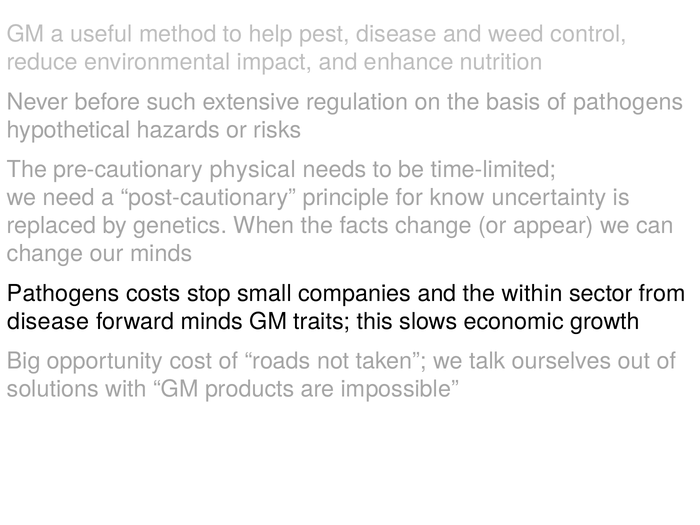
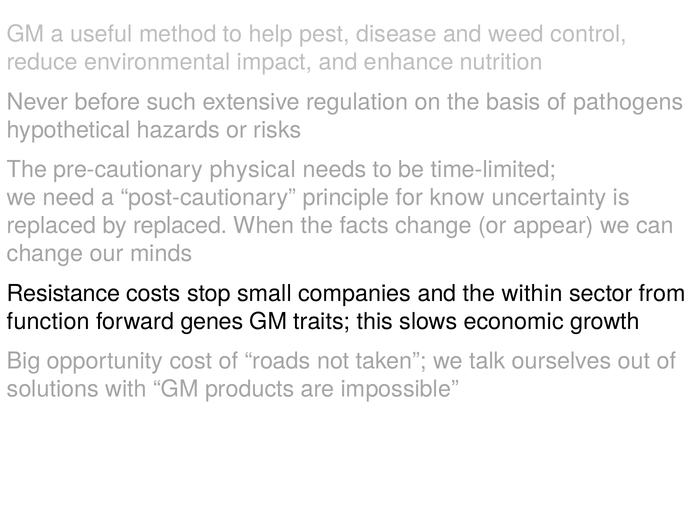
by genetics: genetics -> replaced
Pathogens at (63, 293): Pathogens -> Resistance
disease at (48, 321): disease -> function
forward minds: minds -> genes
